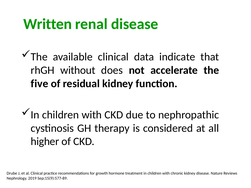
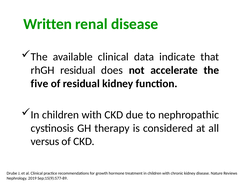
rhGH without: without -> residual
higher: higher -> versus
